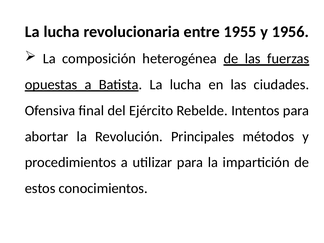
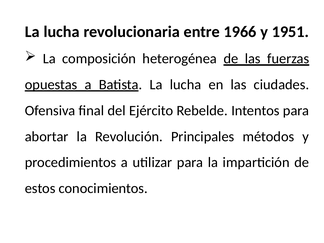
1955: 1955 -> 1966
1956: 1956 -> 1951
